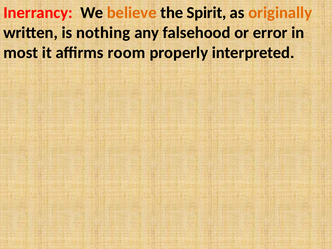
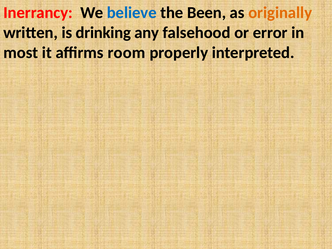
believe colour: orange -> blue
Spirit: Spirit -> Been
nothing: nothing -> drinking
